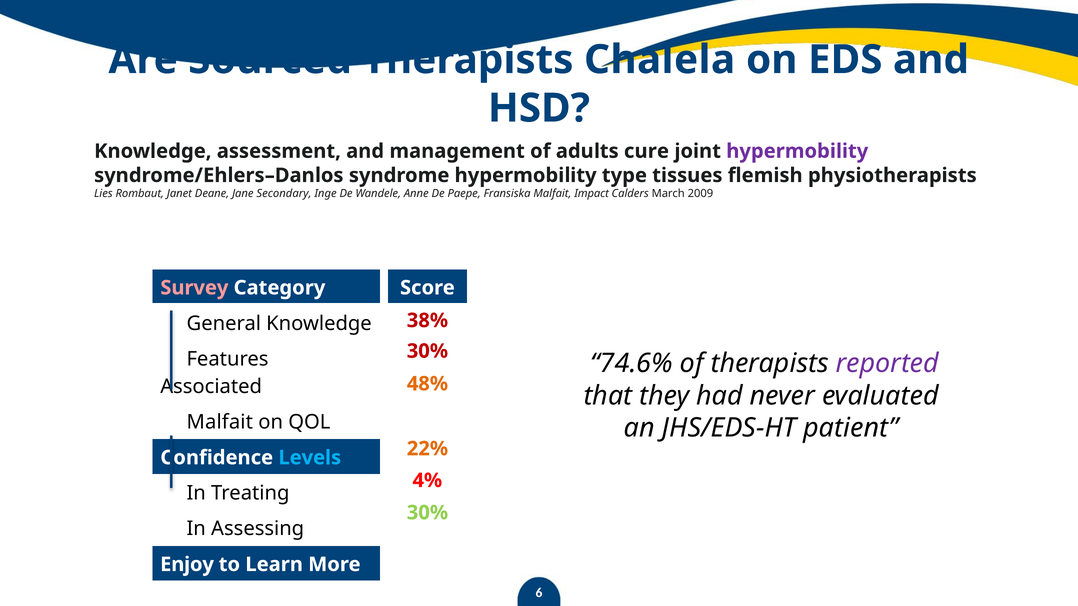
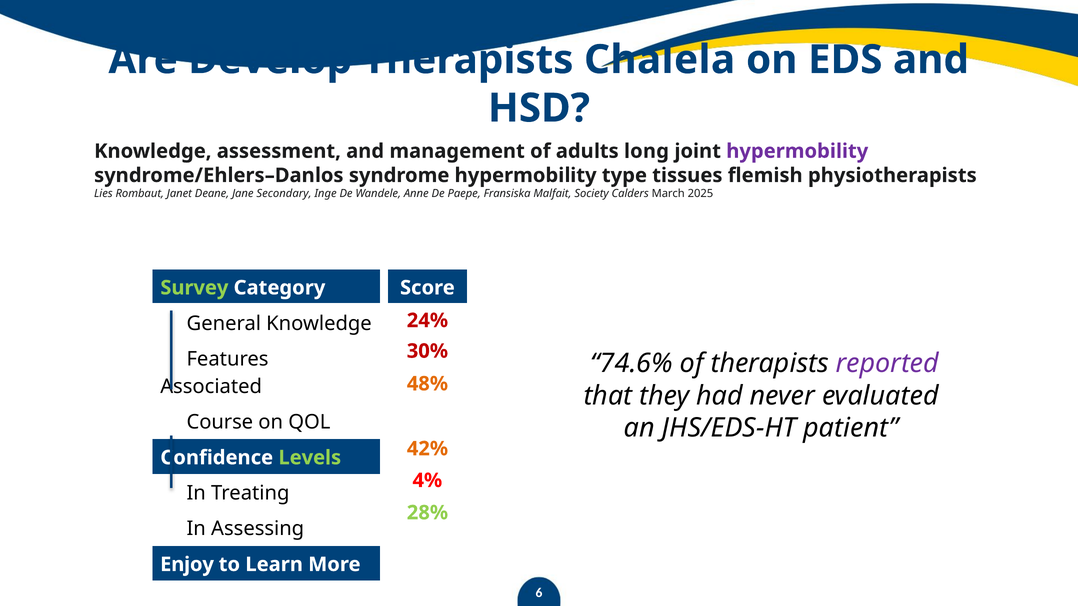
Sourced: Sourced -> Develop
cure: cure -> long
Impact: Impact -> Society
2009: 2009 -> 2025
Survey colour: pink -> light green
38%: 38% -> 24%
Malfait at (220, 422): Malfait -> Course
22%: 22% -> 42%
Levels colour: light blue -> light green
30% at (427, 513): 30% -> 28%
